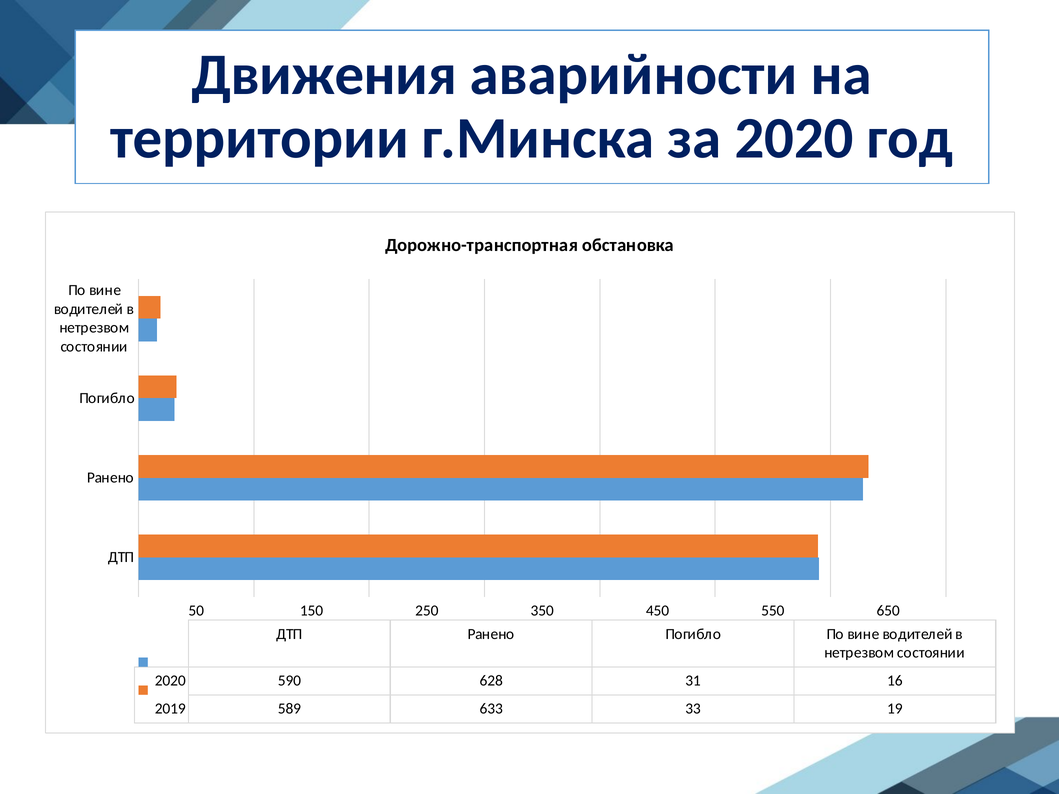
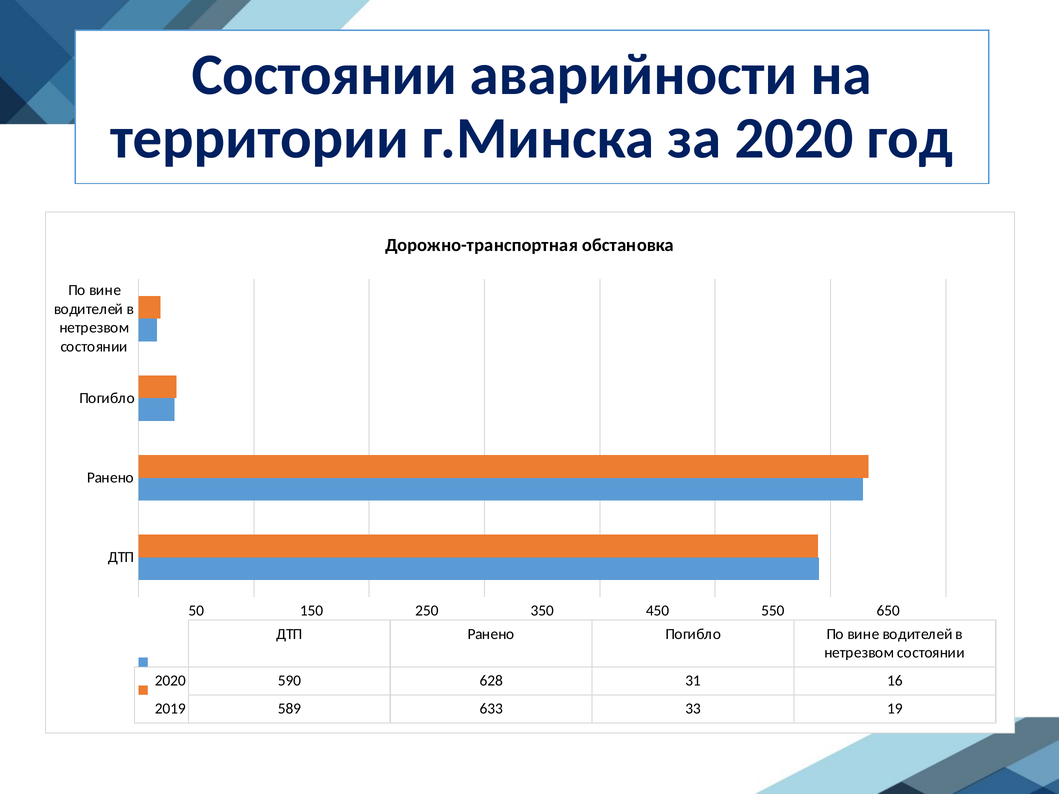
Движения at (324, 75): Движения -> Состоянии
